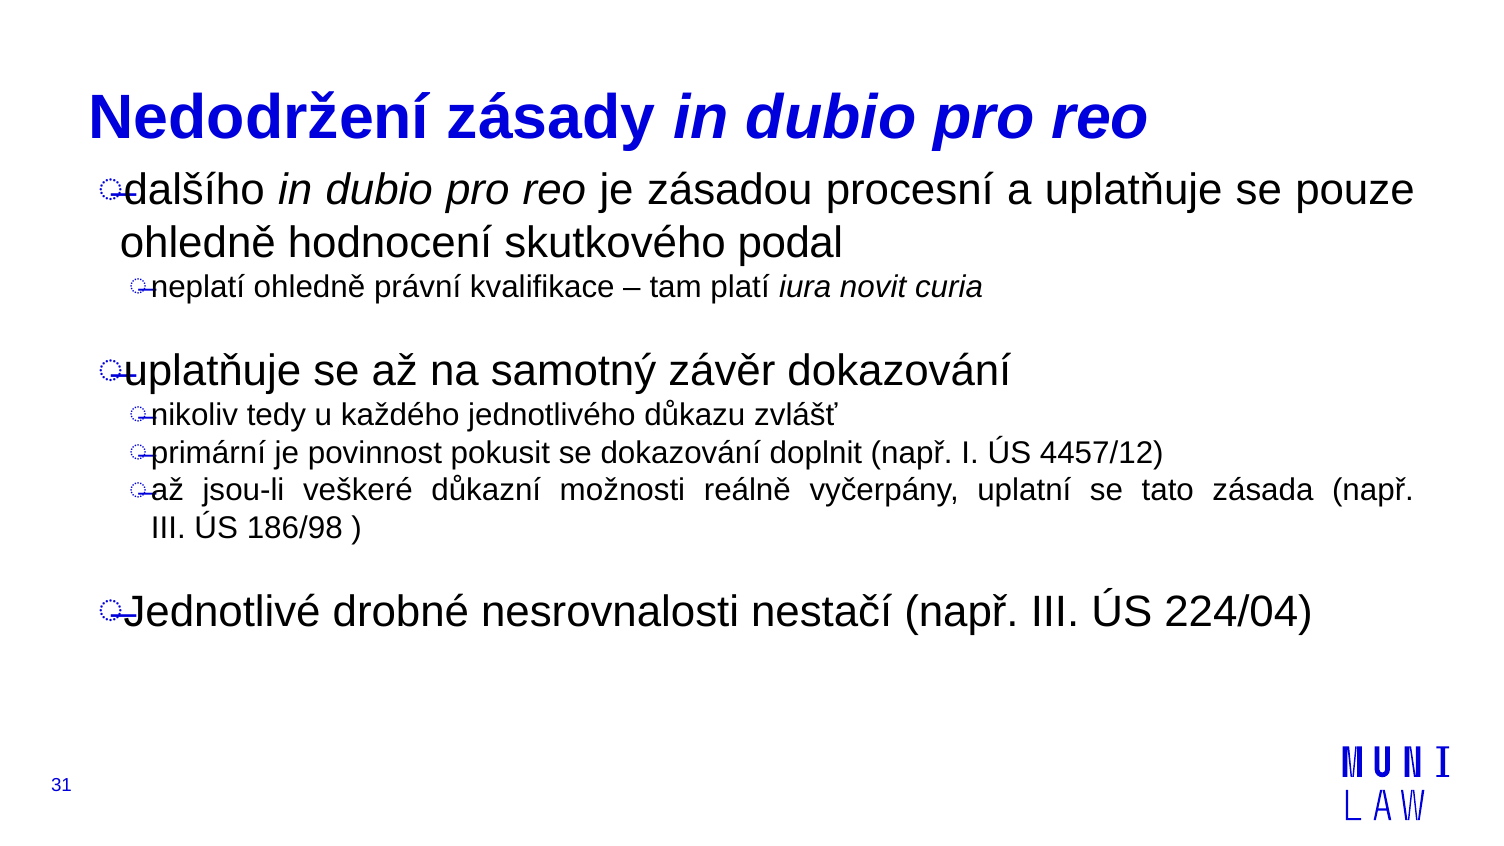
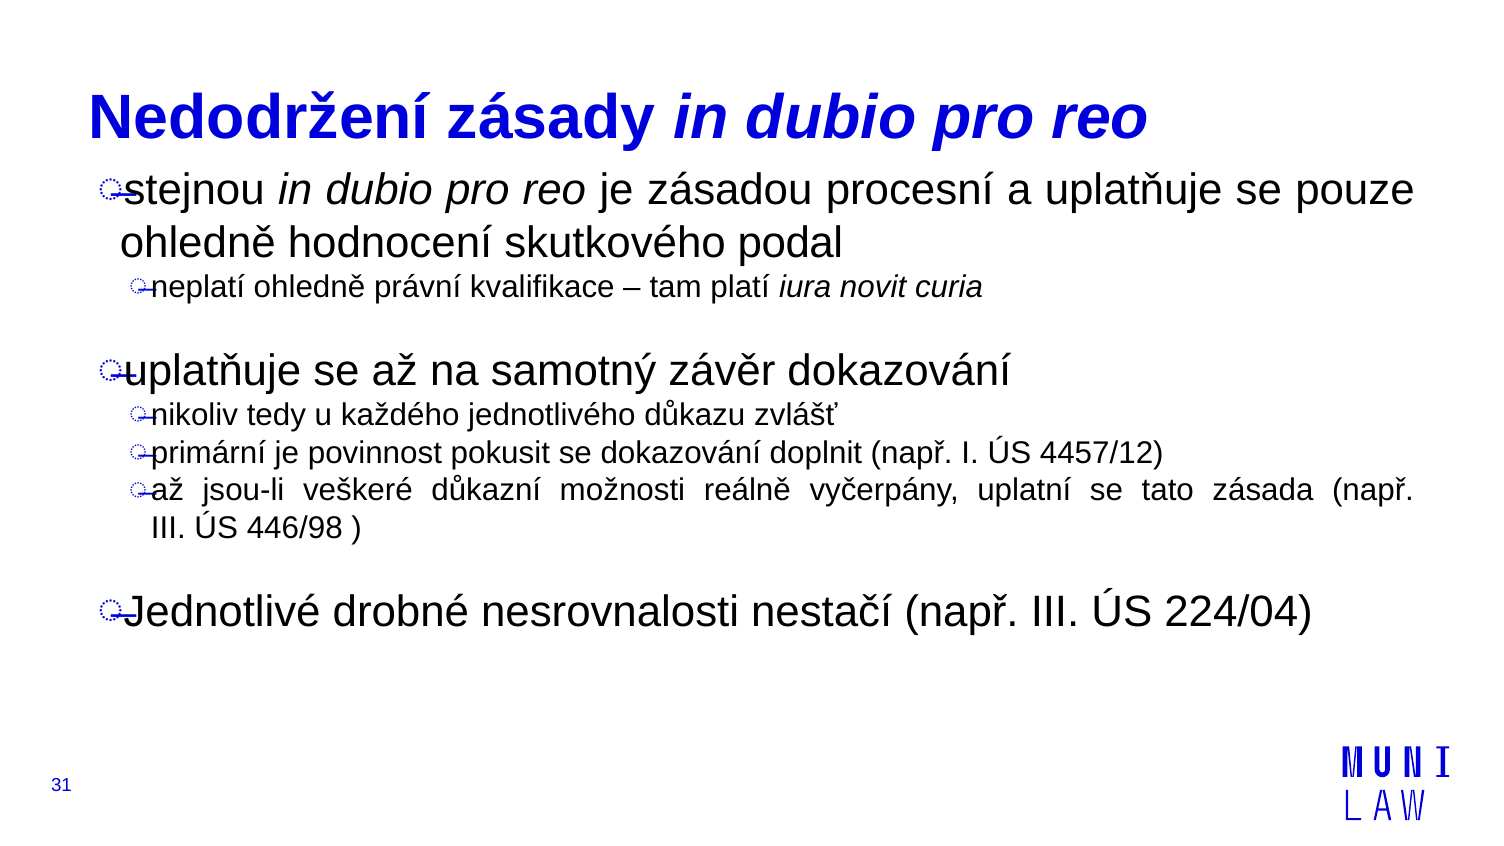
dalšího: dalšího -> stejnou
186/98: 186/98 -> 446/98
